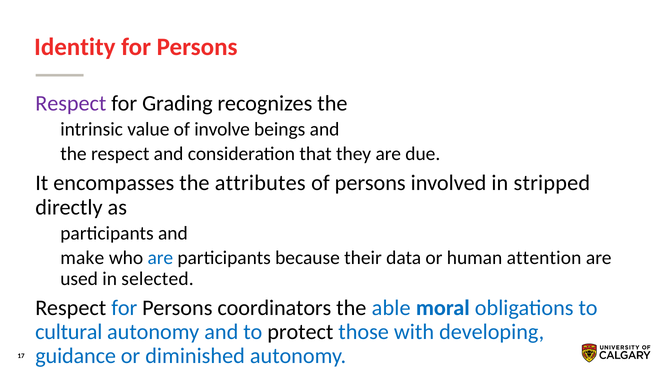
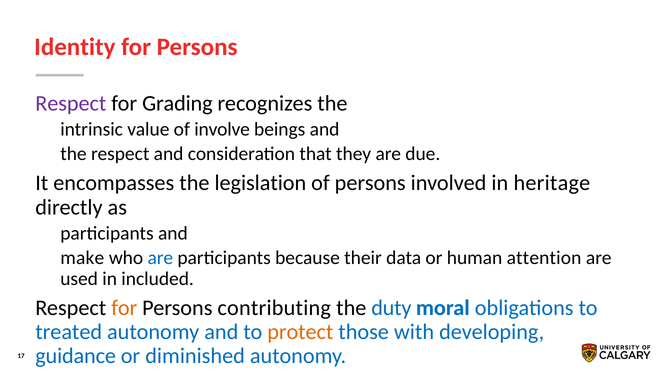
attributes: attributes -> legislation
stripped: stripped -> heritage
selected: selected -> included
for at (124, 308) colour: blue -> orange
coordinators: coordinators -> contributing
able: able -> duty
cultural: cultural -> treated
protect colour: black -> orange
